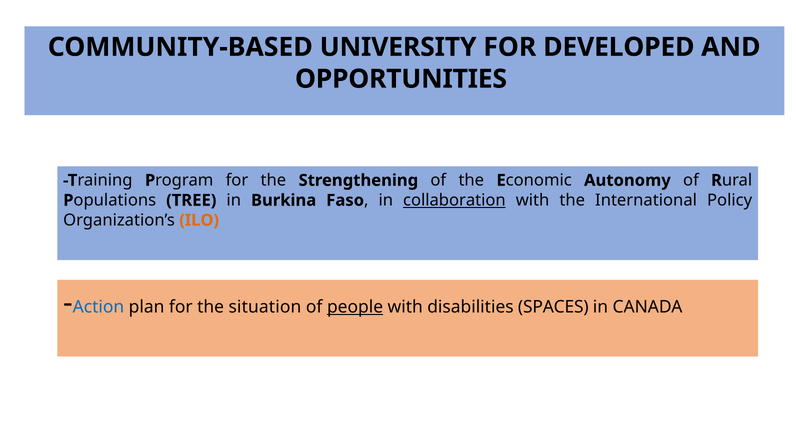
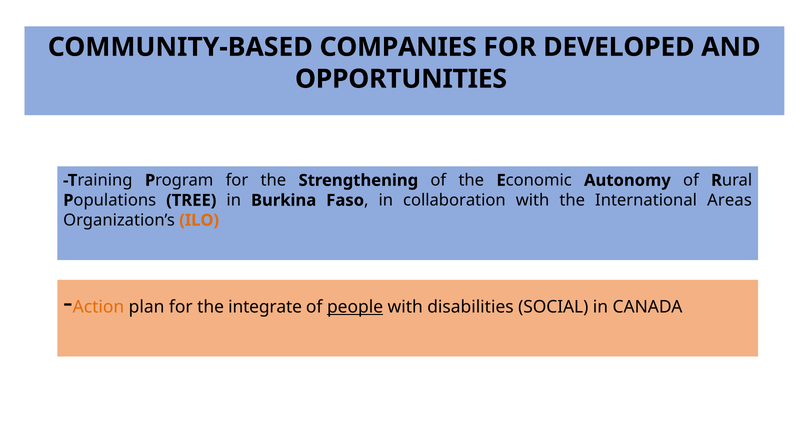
UNIVERSITY: UNIVERSITY -> COMPANIES
collaboration underline: present -> none
Policy: Policy -> Areas
Action colour: blue -> orange
situation: situation -> integrate
SPACES: SPACES -> SOCIAL
